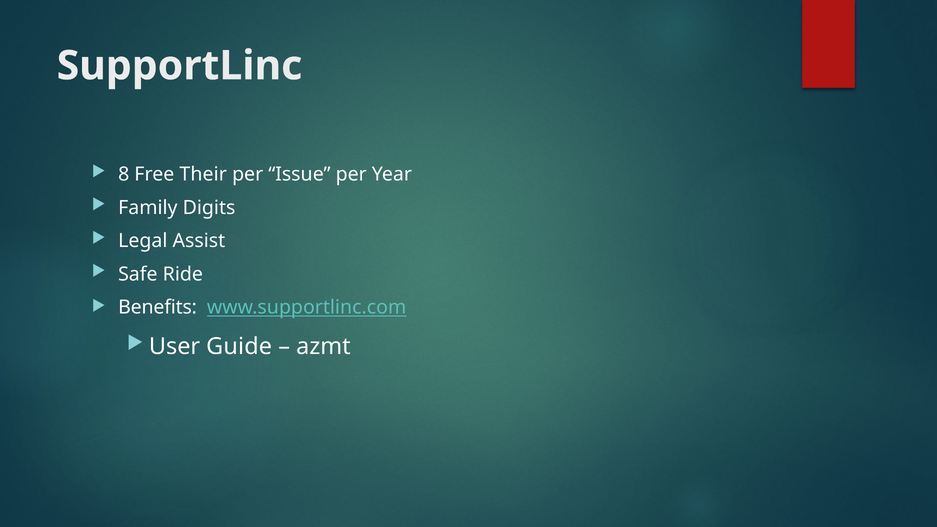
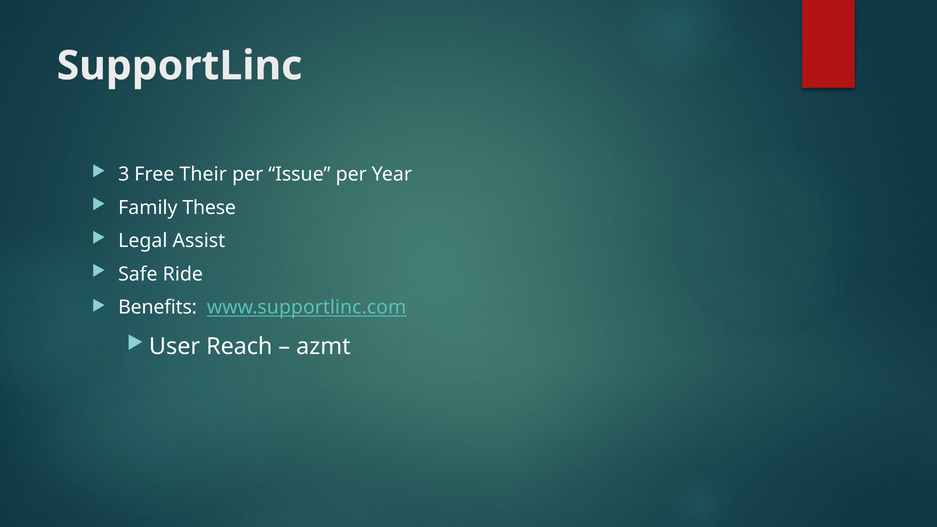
8: 8 -> 3
Digits: Digits -> These
Guide: Guide -> Reach
